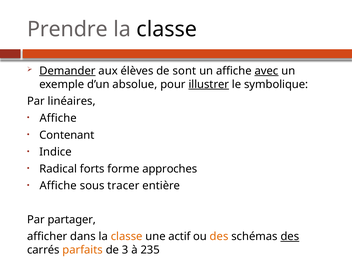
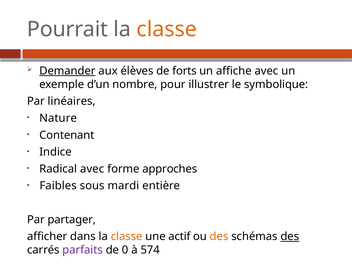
Prendre: Prendre -> Pourrait
classe at (167, 29) colour: black -> orange
sont: sont -> forts
avec at (267, 71) underline: present -> none
absolue: absolue -> nombre
illustrer underline: present -> none
Affiche at (58, 118): Affiche -> Nature
Radical forts: forts -> avec
Affiche at (58, 186): Affiche -> Faibles
tracer: tracer -> mardi
parfaits colour: orange -> purple
3: 3 -> 0
235: 235 -> 574
